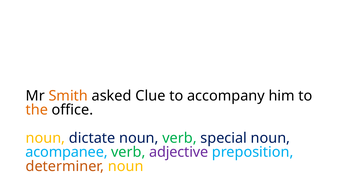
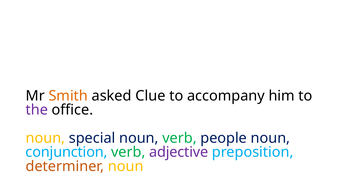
the colour: orange -> purple
dictate: dictate -> special
special: special -> people
acompanee: acompanee -> conjunction
